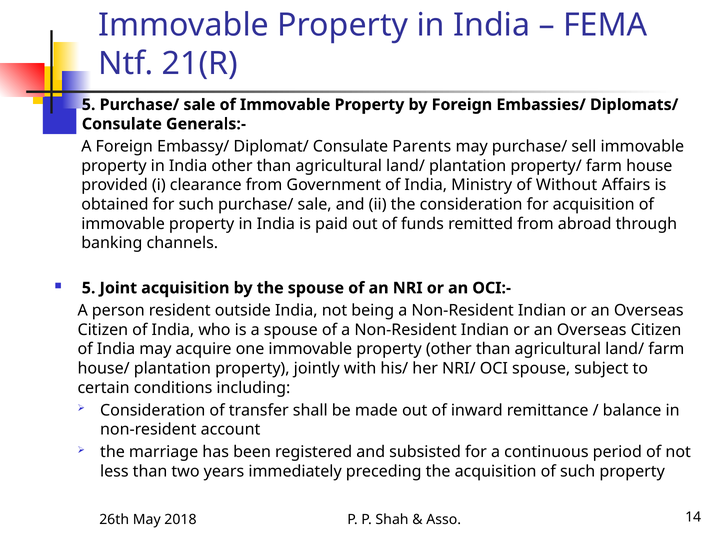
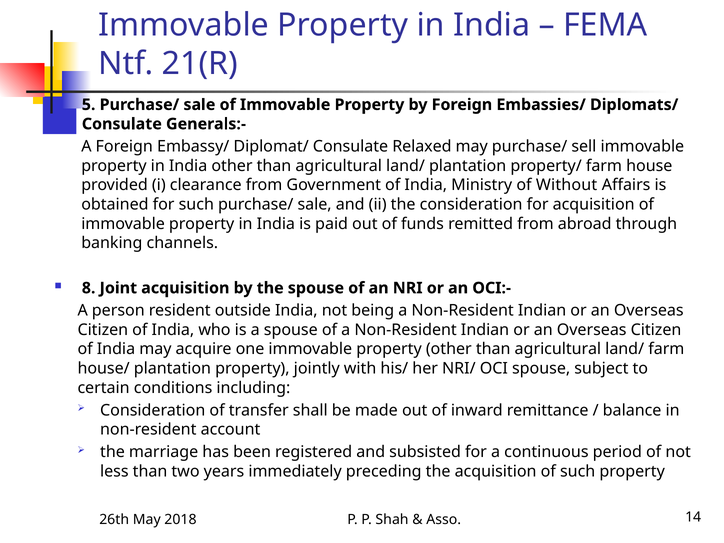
Parents: Parents -> Relaxed
5 at (89, 288): 5 -> 8
